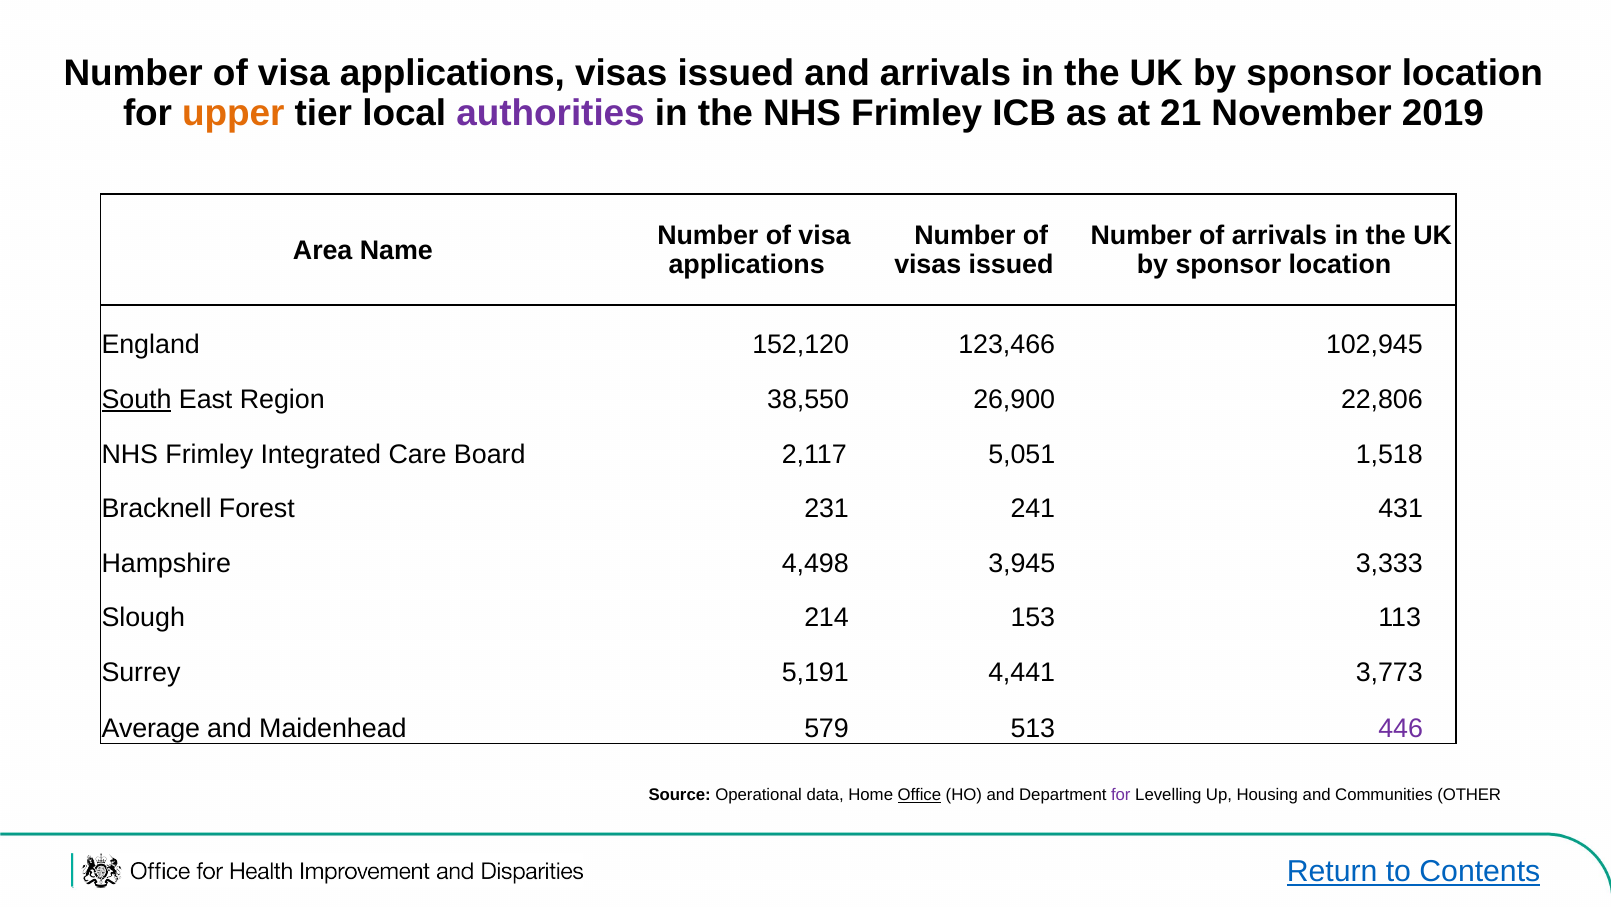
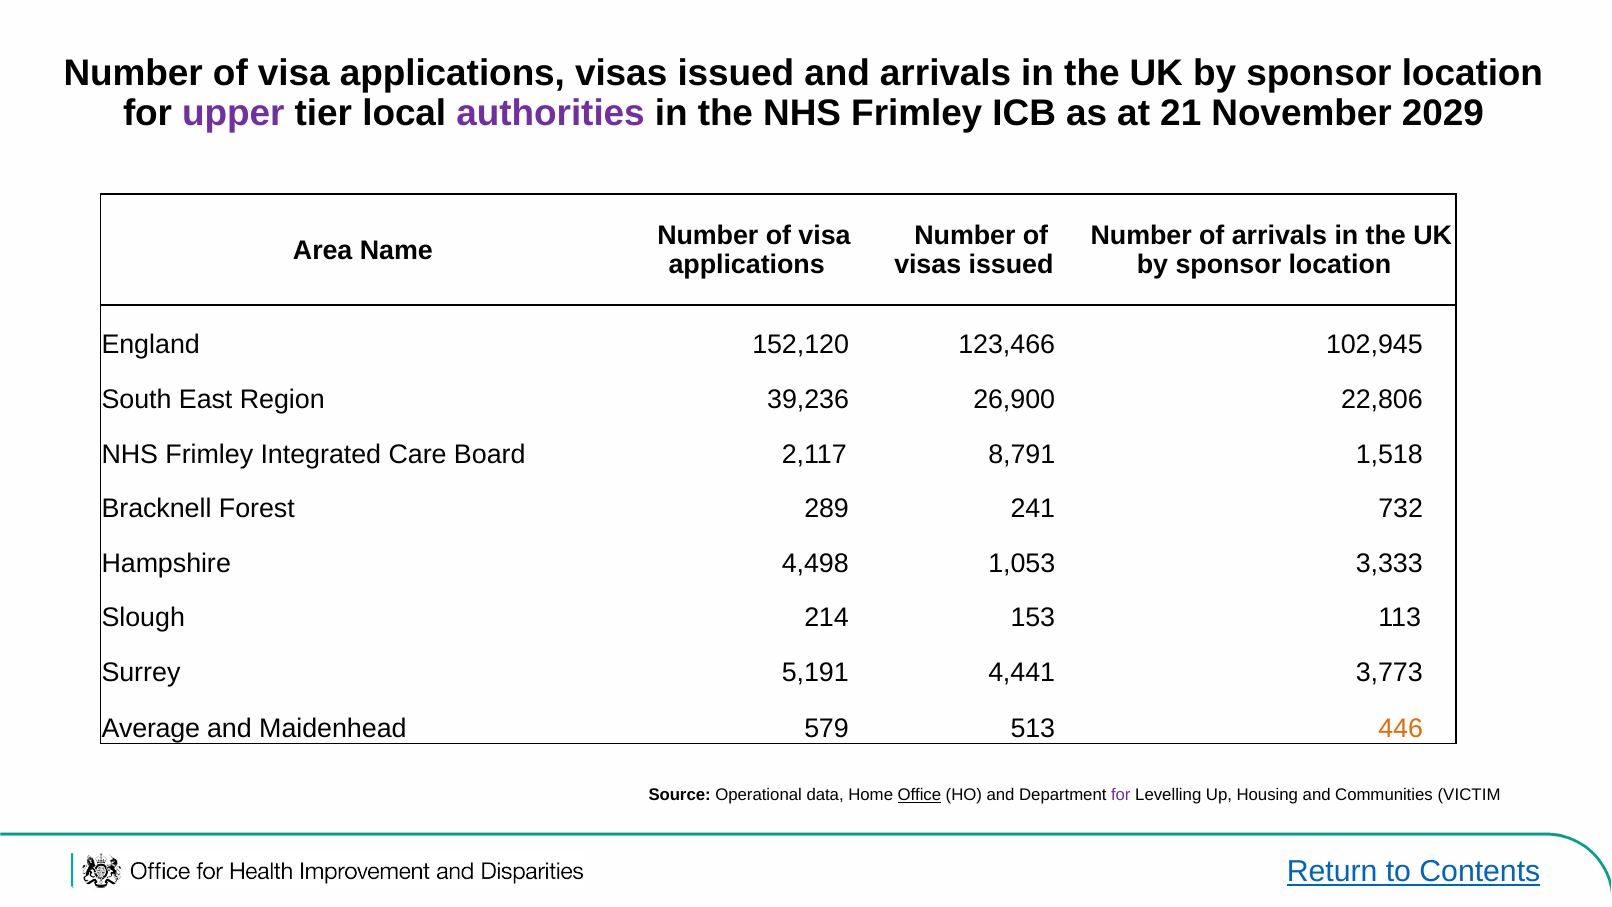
upper colour: orange -> purple
2019: 2019 -> 2029
South underline: present -> none
38,550: 38,550 -> 39,236
5,051: 5,051 -> 8,791
231: 231 -> 289
431: 431 -> 732
3,945: 3,945 -> 1,053
446 colour: purple -> orange
OTHER: OTHER -> VICTIM
